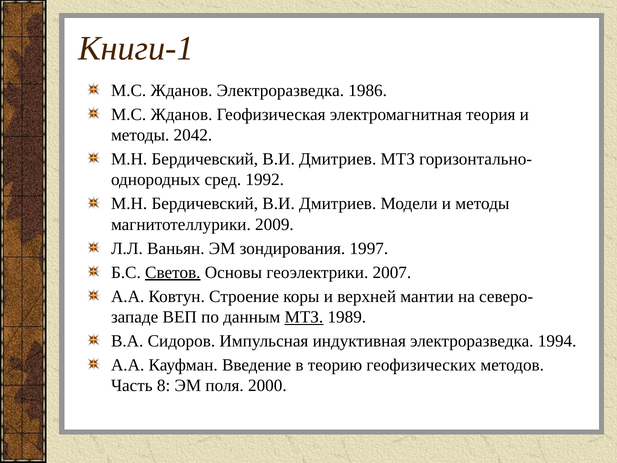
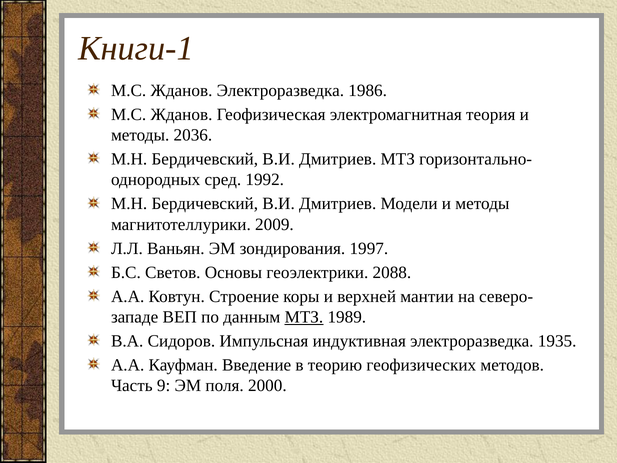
2042: 2042 -> 2036
Светов underline: present -> none
2007: 2007 -> 2088
1994: 1994 -> 1935
8: 8 -> 9
